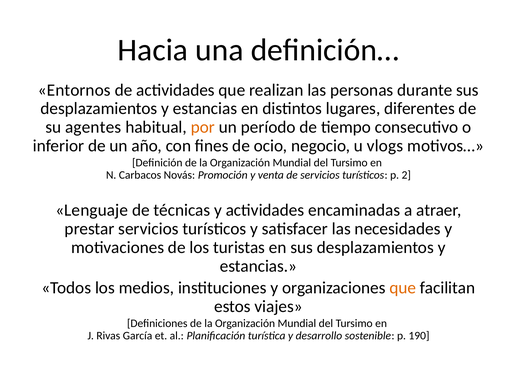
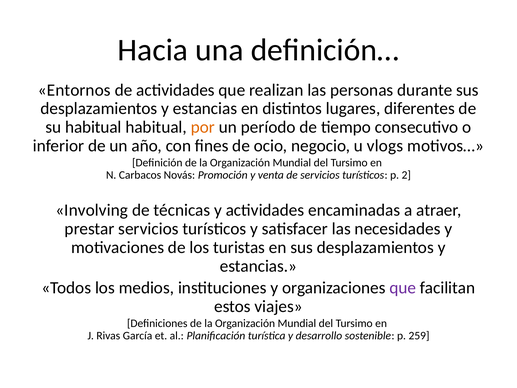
su agentes: agentes -> habitual
Lenguaje: Lenguaje -> Involving
que at (403, 288) colour: orange -> purple
190: 190 -> 259
